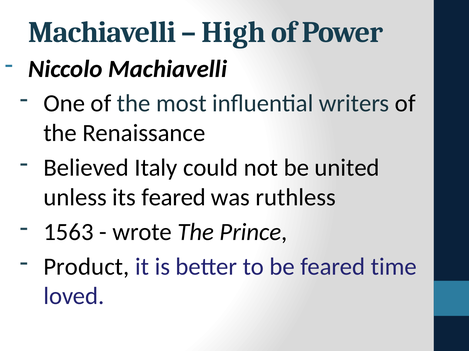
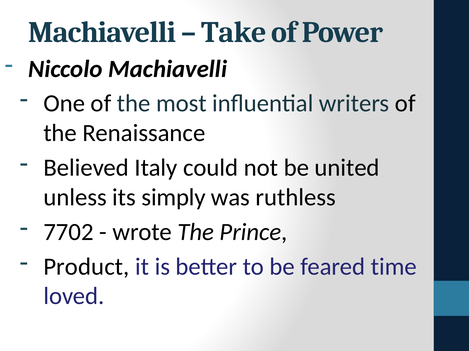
High: High -> Take
its feared: feared -> simply
1563: 1563 -> 7702
